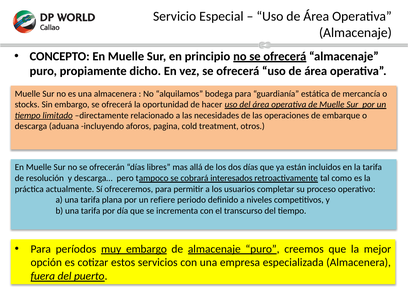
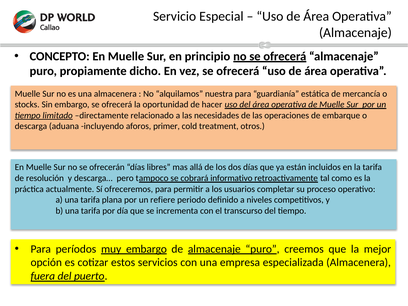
bodega: bodega -> nuestra
pagina: pagina -> primer
interesados: interesados -> informativo
